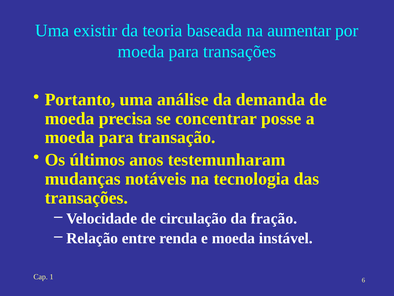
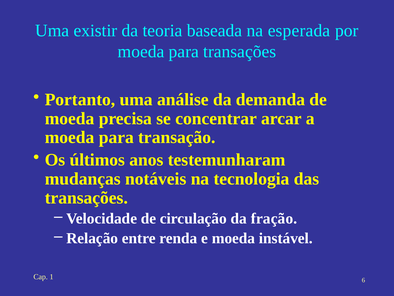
aumentar: aumentar -> esperada
posse: posse -> arcar
